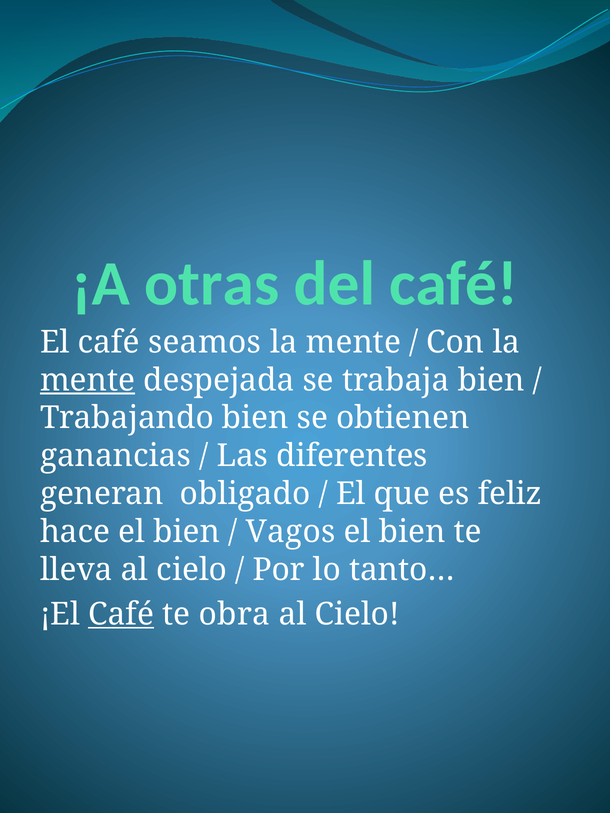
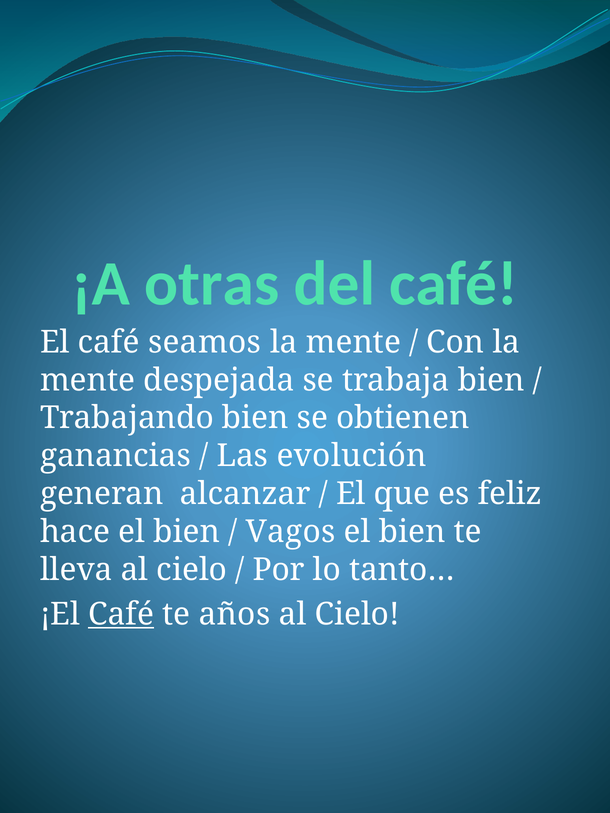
mente at (88, 380) underline: present -> none
diferentes: diferentes -> evolución
obligado: obligado -> alcanzar
obra: obra -> años
